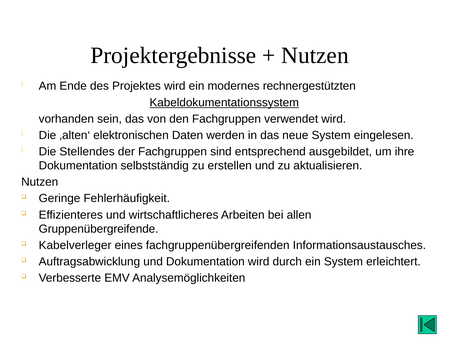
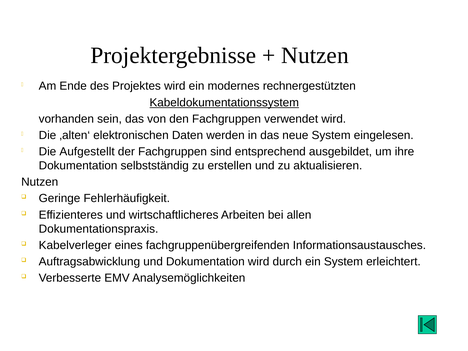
Stellendes: Stellendes -> Aufgestellt
Gruppenübergreifende: Gruppenübergreifende -> Dokumentationspraxis
